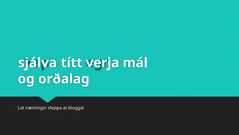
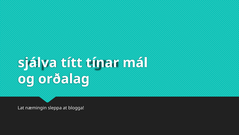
verja: verja -> tínar
